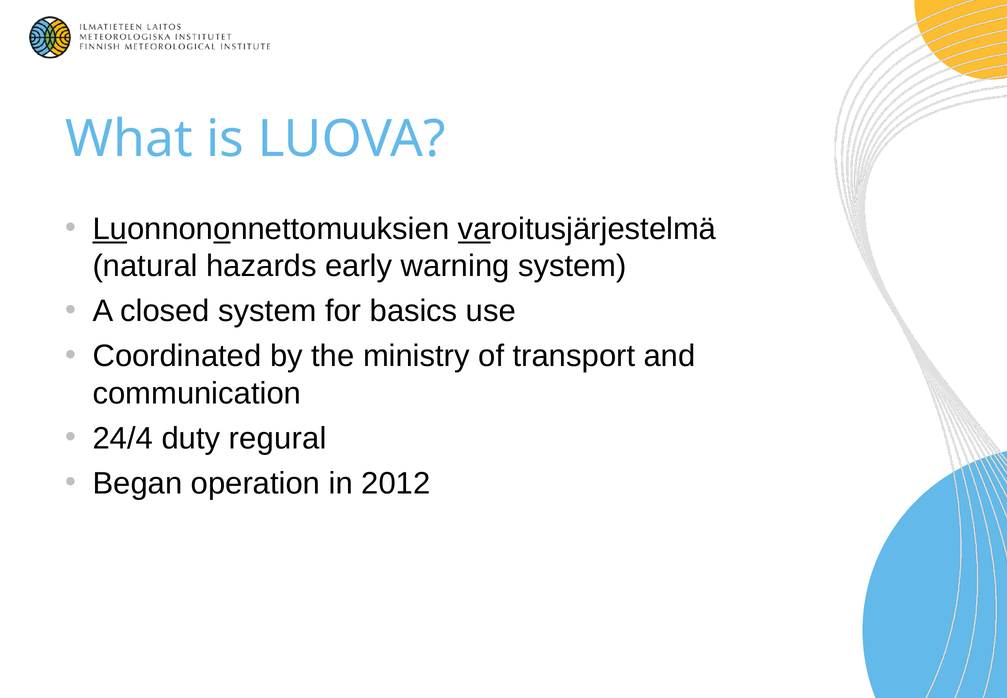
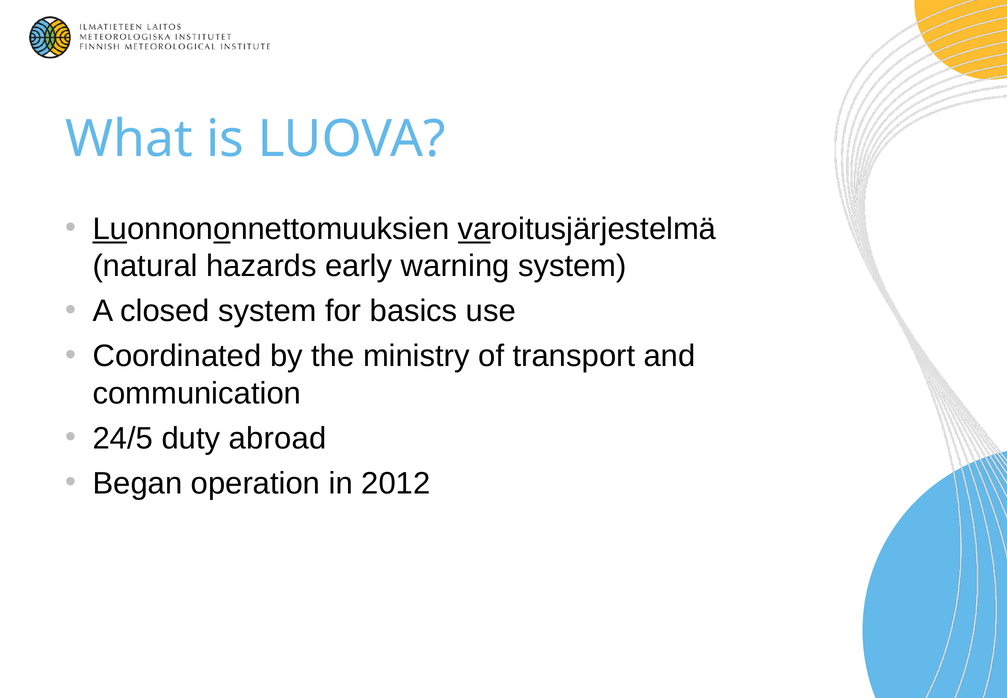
24/4: 24/4 -> 24/5
regural: regural -> abroad
